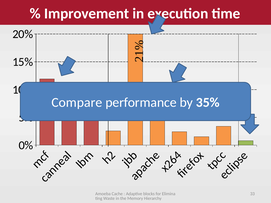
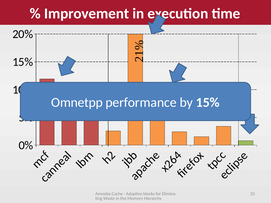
Compare: Compare -> Omnetpp
by 35%: 35% -> 15%
